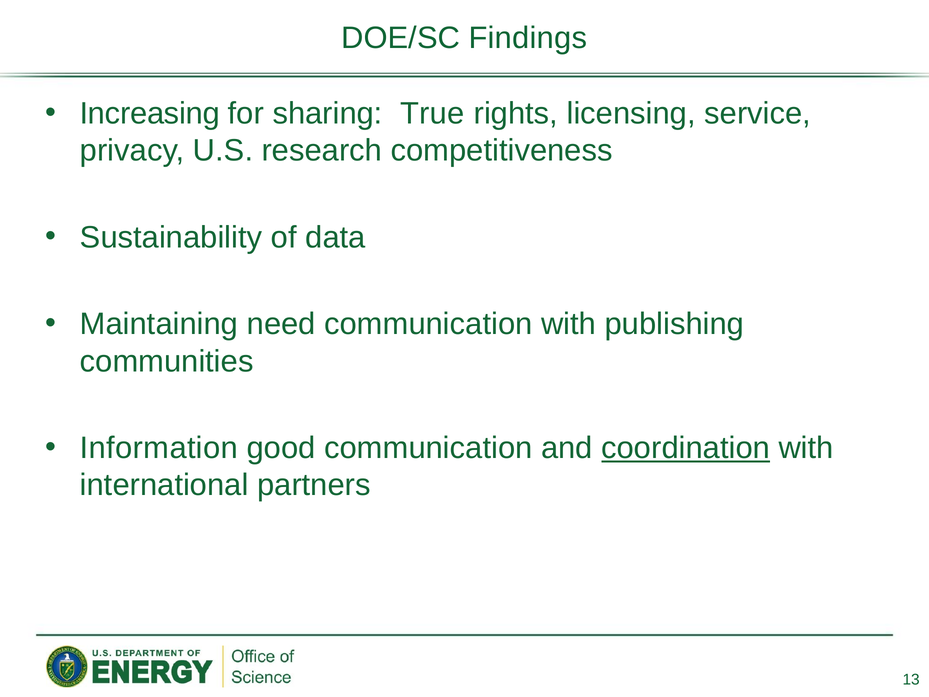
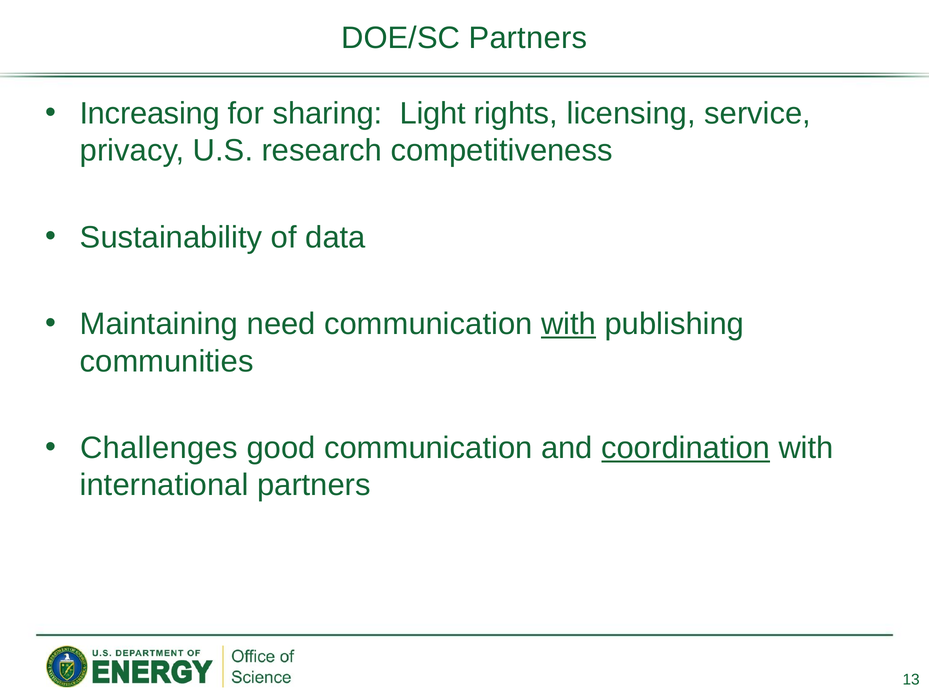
DOE/SC Findings: Findings -> Partners
True: True -> Light
with at (569, 324) underline: none -> present
Information: Information -> Challenges
